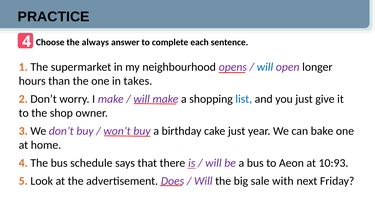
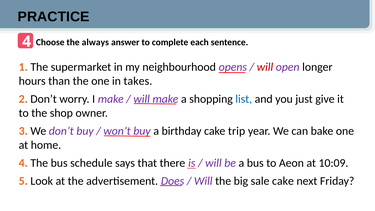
will at (265, 67) colour: blue -> red
cake just: just -> trip
10:93: 10:93 -> 10:09
sale with: with -> cake
